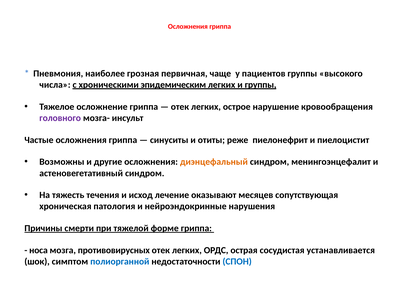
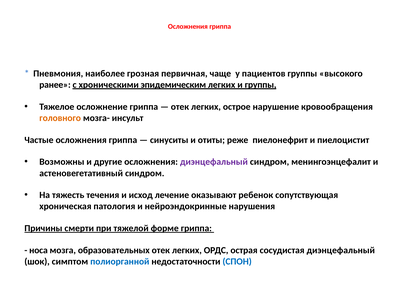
числа: числа -> ранее
головного colour: purple -> orange
диэнцефальный at (214, 162) colour: orange -> purple
месяцев: месяцев -> ребенок
противовирусных: противовирусных -> образовательных
сосудистая устанавливается: устанавливается -> диэнцефальный
